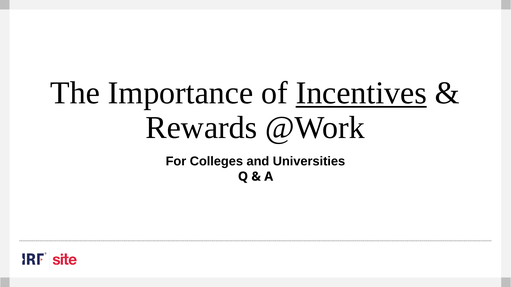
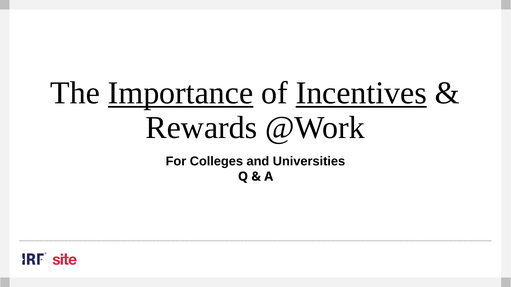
Importance underline: none -> present
